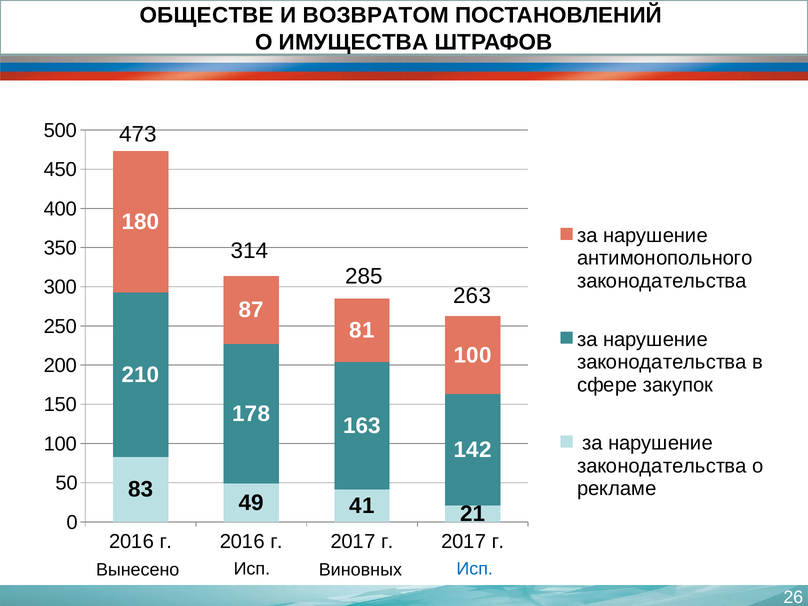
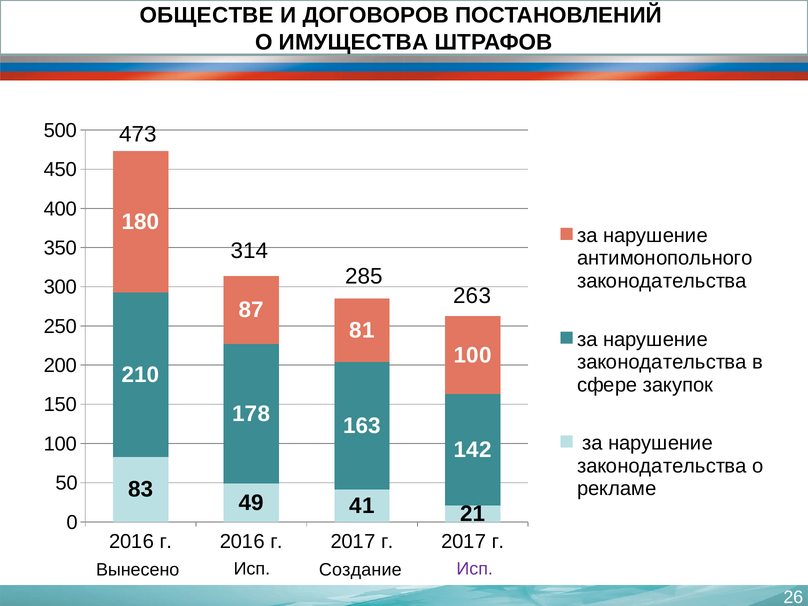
ВОЗВРАТОМ: ВОЗВРАТОМ -> ДОГОВОРОВ
Исп at (475, 569) colour: blue -> purple
Виновных: Виновных -> Создание
